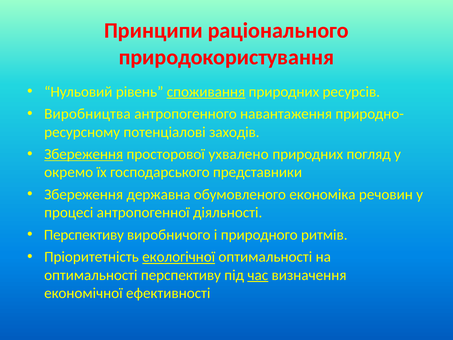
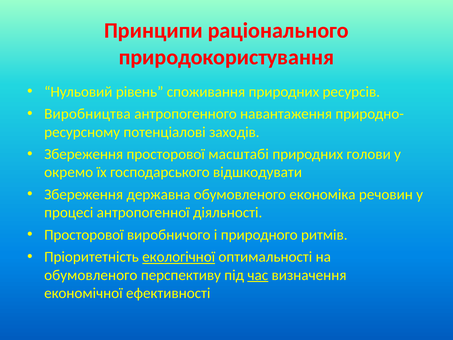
споживання underline: present -> none
Збереження at (84, 154) underline: present -> none
ухвалено: ухвалено -> масштабі
погляд: погляд -> голови
представники: представники -> відшкодувати
Перспективу at (84, 235): Перспективу -> Просторової
оптимальності at (91, 275): оптимальності -> обумовленого
